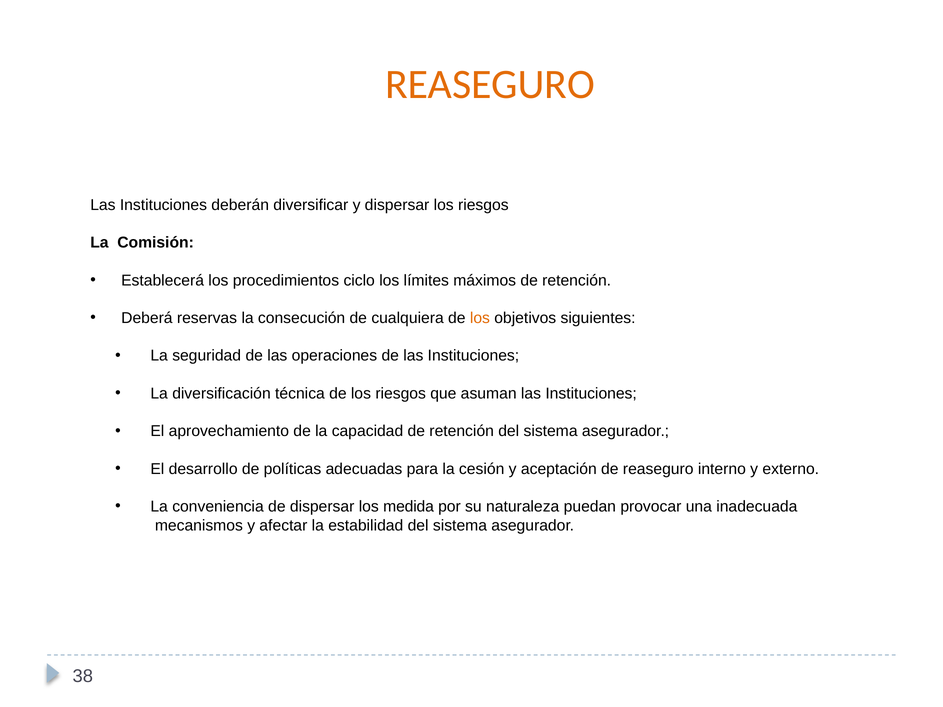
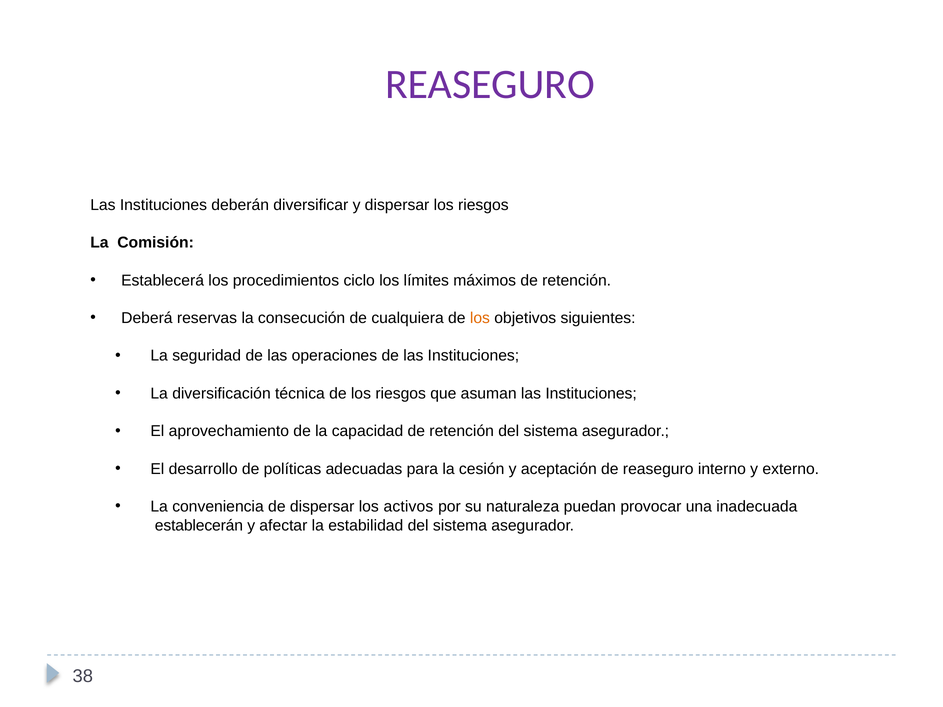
REASEGURO at (490, 84) colour: orange -> purple
medida: medida -> activos
mecanismos: mecanismos -> establecerán
